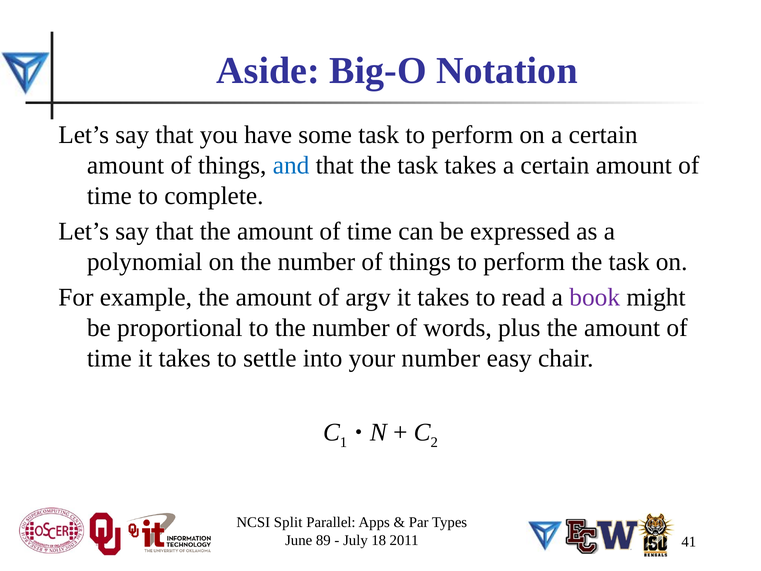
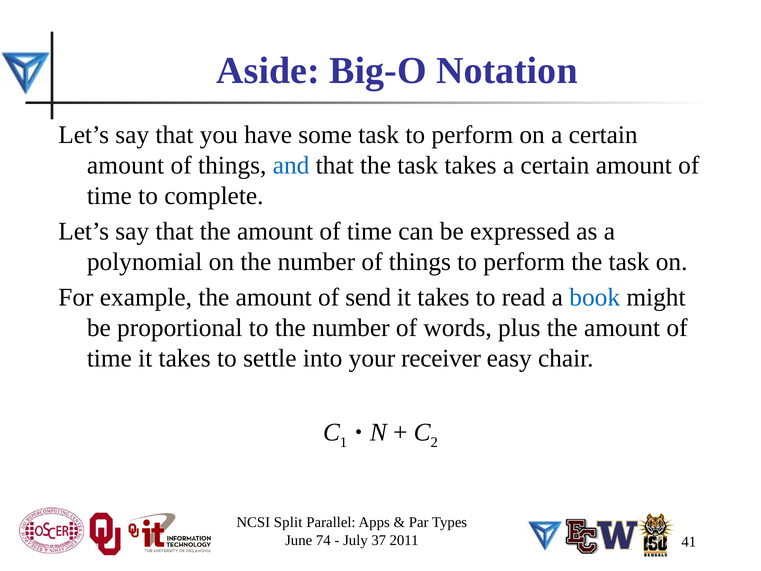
argv: argv -> send
book colour: purple -> blue
your number: number -> receiver
89: 89 -> 74
18: 18 -> 37
